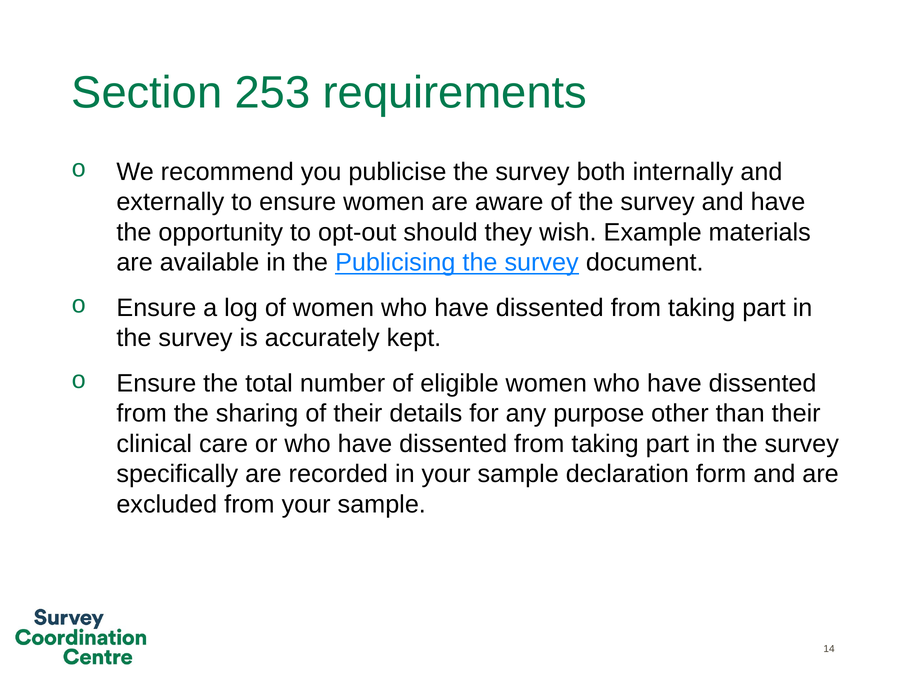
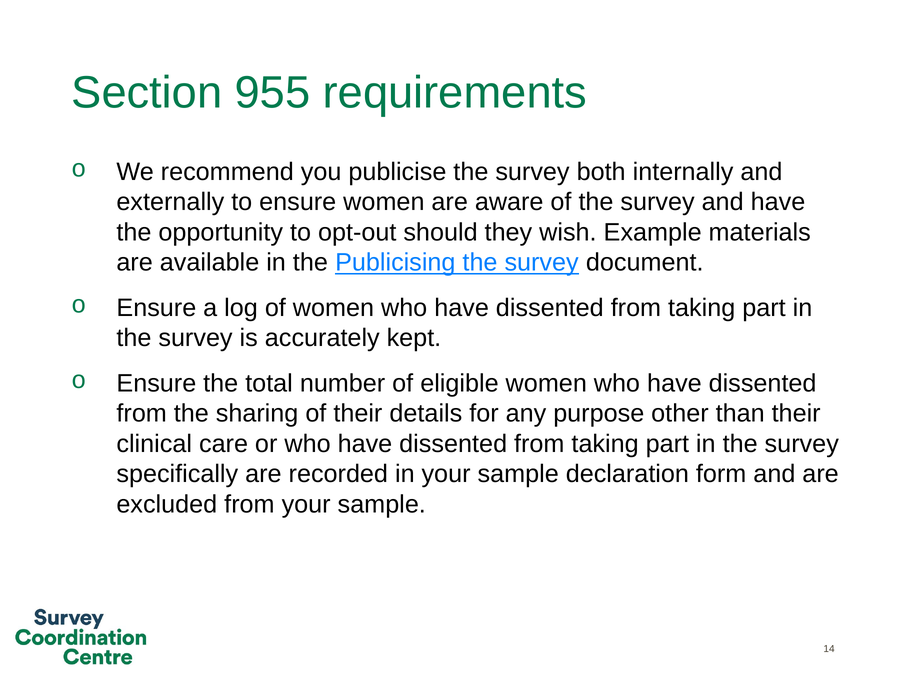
253: 253 -> 955
